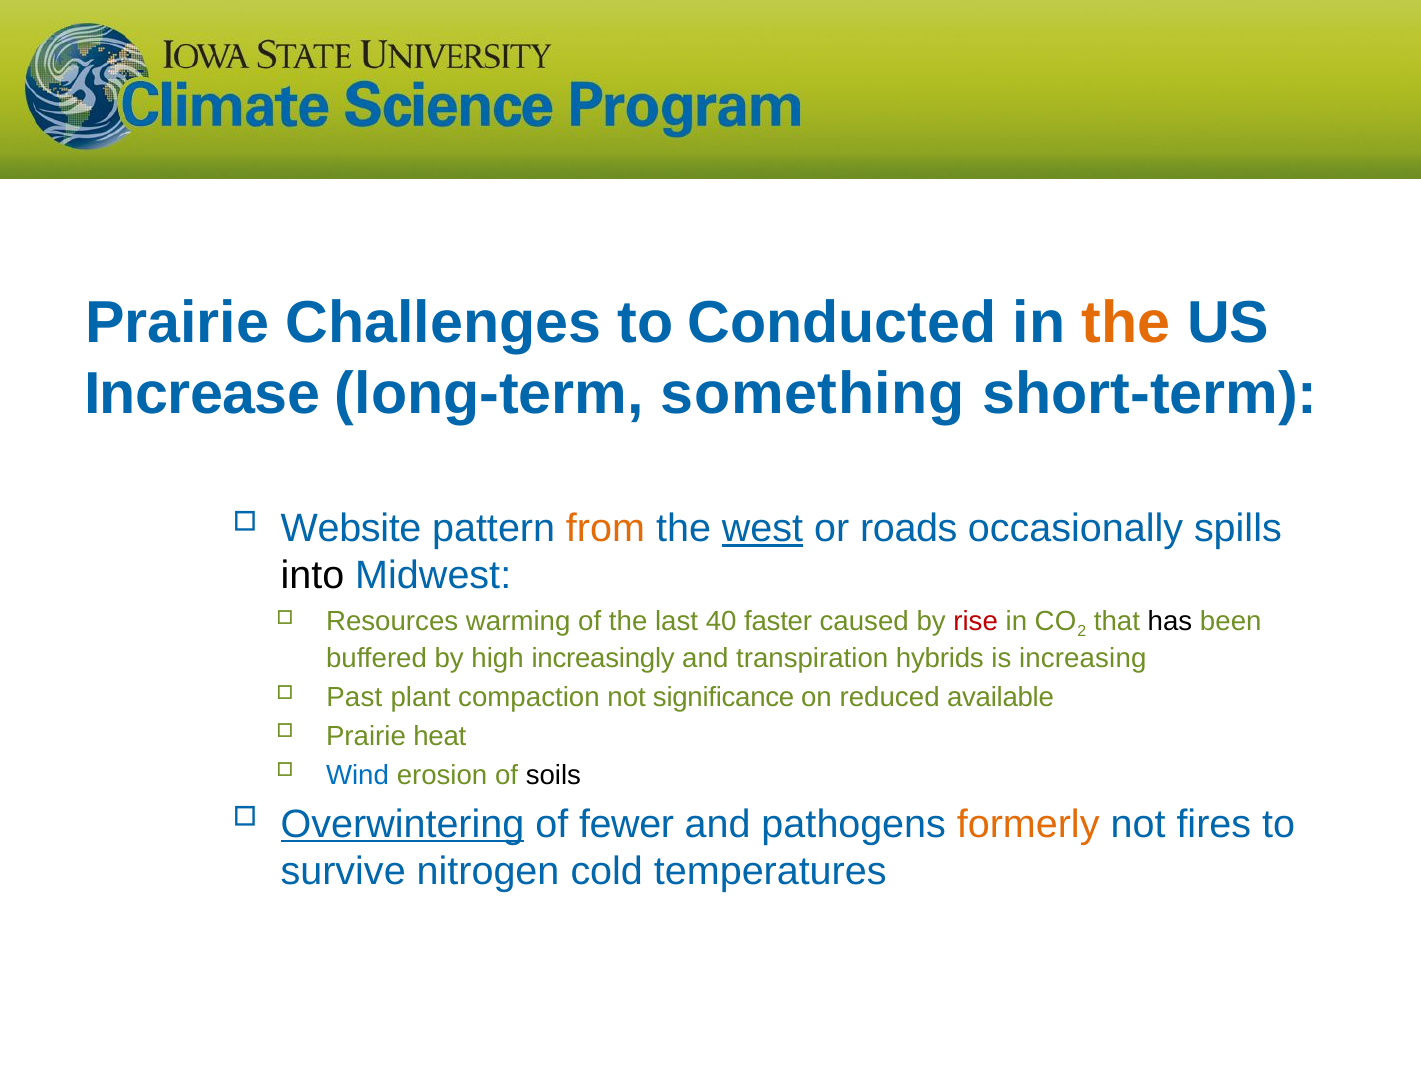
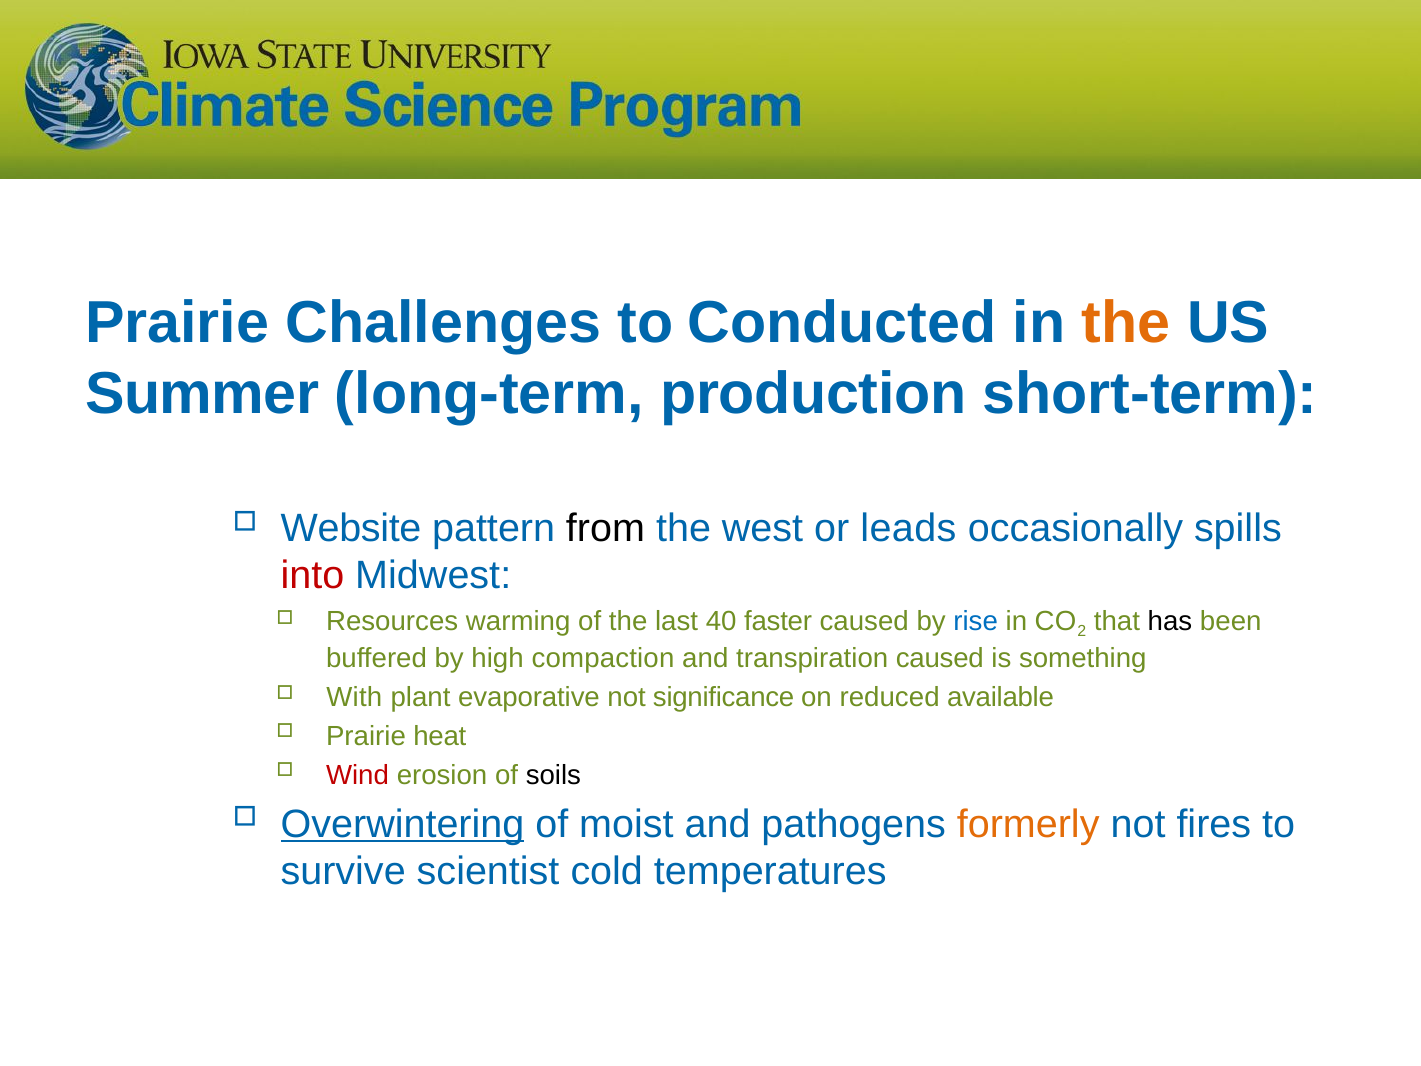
Increase: Increase -> Summer
something: something -> production
from colour: orange -> black
west underline: present -> none
roads: roads -> leads
into colour: black -> red
rise colour: red -> blue
increasingly: increasingly -> compaction
transpiration hybrids: hybrids -> caused
increasing: increasing -> something
Past: Past -> With
compaction: compaction -> evaporative
Wind colour: blue -> red
fewer: fewer -> moist
nitrogen: nitrogen -> scientist
